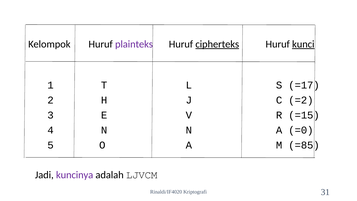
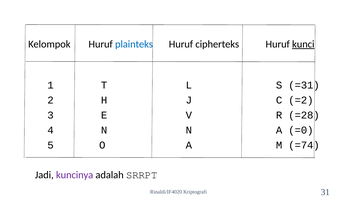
plainteks colour: purple -> blue
cipherteks underline: present -> none
=17: =17 -> =31
=15: =15 -> =28
=85: =85 -> =74
LJVCM: LJVCM -> SRRPT
